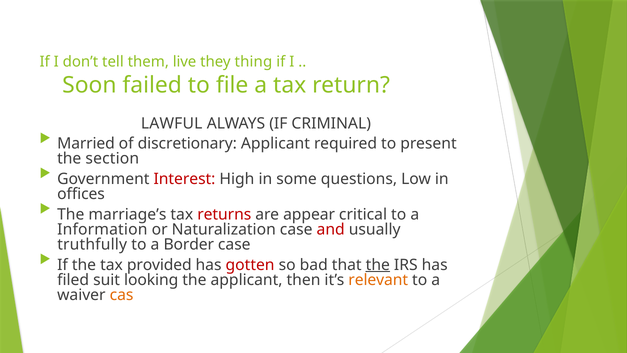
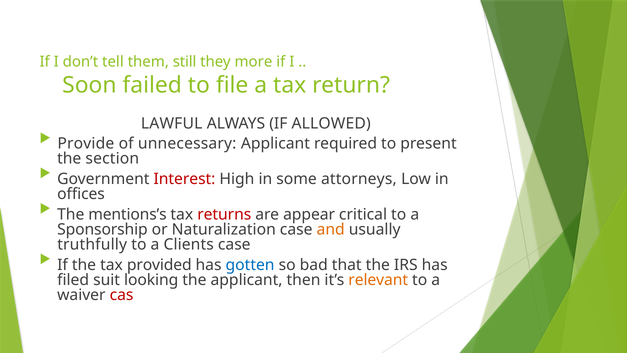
live: live -> still
thing: thing -> more
CRIMINAL: CRIMINAL -> ALLOWED
Married: Married -> Provide
discretionary: discretionary -> unnecessary
questions: questions -> attorneys
marriage’s: marriage’s -> mentions’s
Information: Information -> Sponsorship
and colour: red -> orange
Border: Border -> Clients
gotten colour: red -> blue
the at (378, 265) underline: present -> none
cas colour: orange -> red
